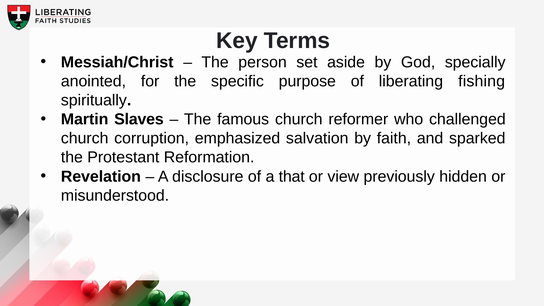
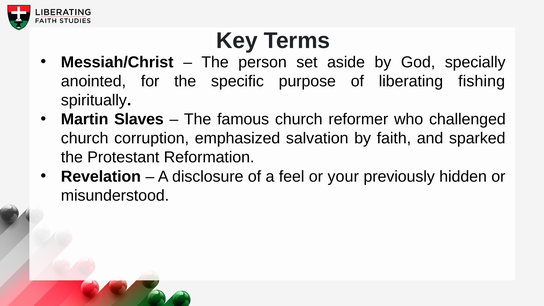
that: that -> feel
or view: view -> your
